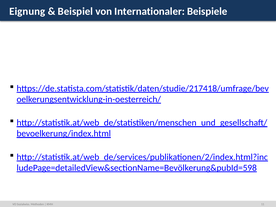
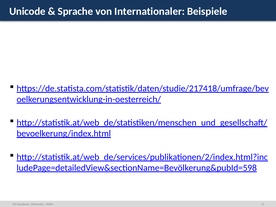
Eignung: Eignung -> Unicode
Beispiel: Beispiel -> Sprache
